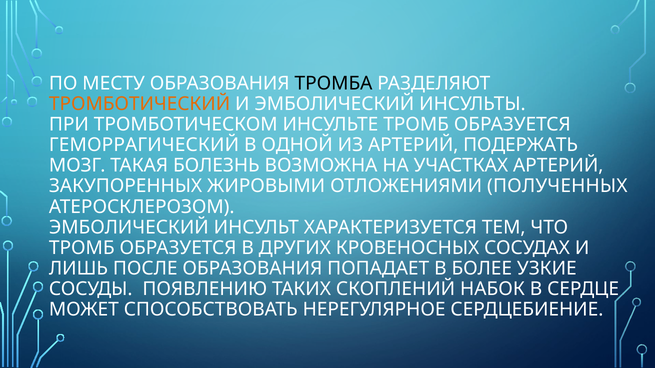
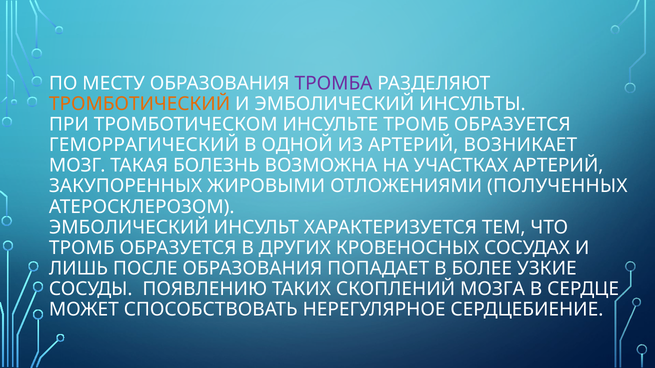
ТРОМБА colour: black -> purple
ПОДЕРЖАТЬ: ПОДЕРЖАТЬ -> ВОЗНИКАЕТ
НАБОК: НАБОК -> МОЗГА
